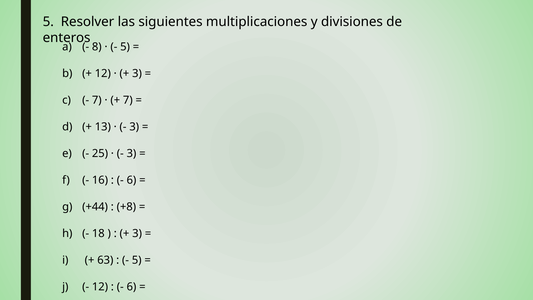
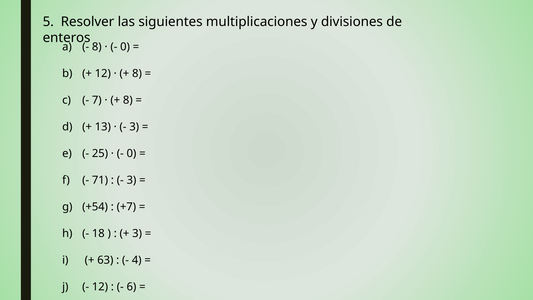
5 at (125, 47): 5 -> 0
3 at (137, 73): 3 -> 8
7 at (128, 100): 7 -> 8
3 at (131, 153): 3 -> 0
16: 16 -> 71
6 at (131, 180): 6 -> 3
+44: +44 -> +54
+8: +8 -> +7
5 at (137, 260): 5 -> 4
